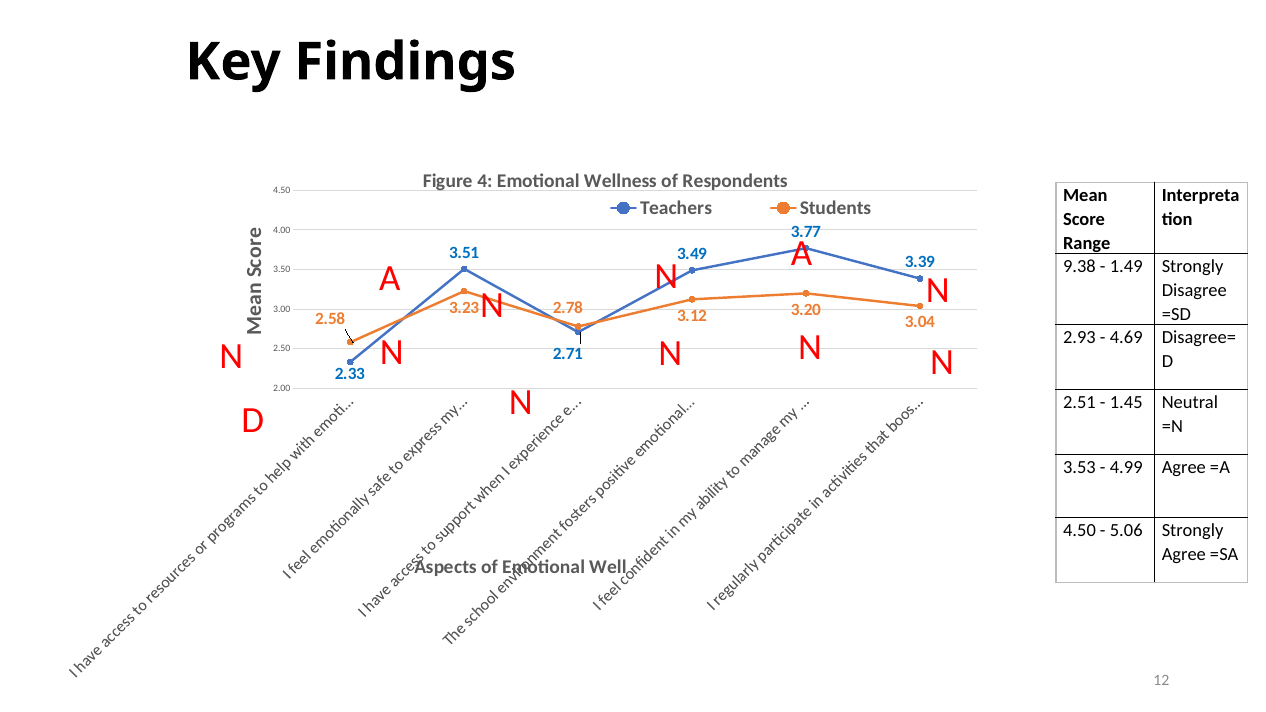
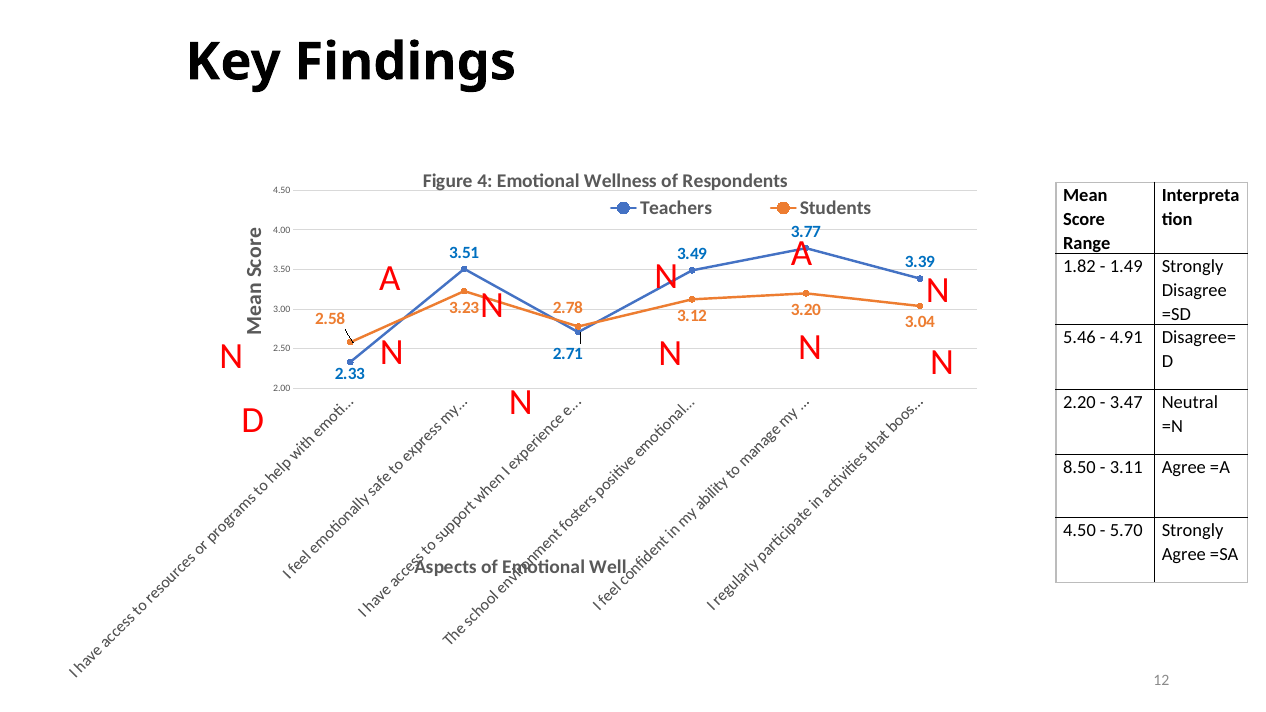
9.38: 9.38 -> 1.82
2.93: 2.93 -> 5.46
4.69: 4.69 -> 4.91
2.51: 2.51 -> 2.20
1.45: 1.45 -> 3.47
3.53: 3.53 -> 8.50
4.99: 4.99 -> 3.11
5.06: 5.06 -> 5.70
